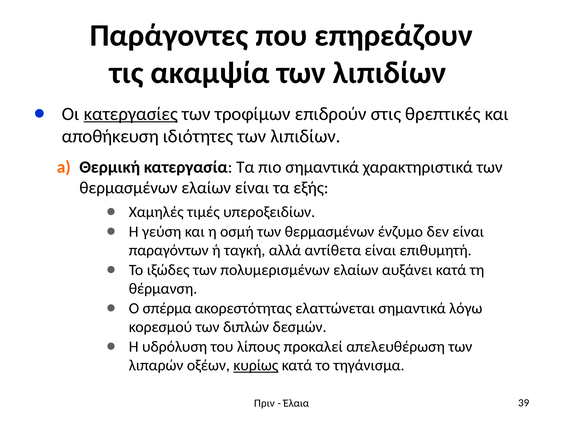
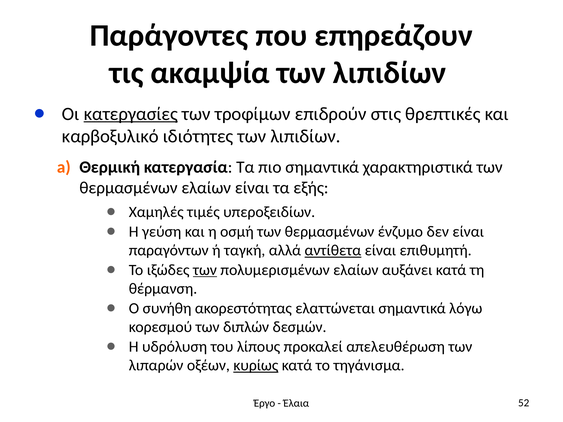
αποθήκευση: αποθήκευση -> καρβοξυλικό
αντίθετα underline: none -> present
των at (205, 270) underline: none -> present
σπέρμα: σπέρμα -> συνήθη
Πριν: Πριν -> Έργο
39: 39 -> 52
